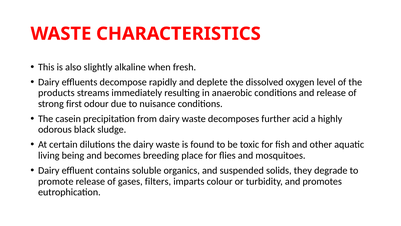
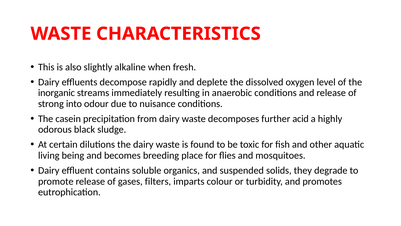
products: products -> inorganic
first: first -> into
